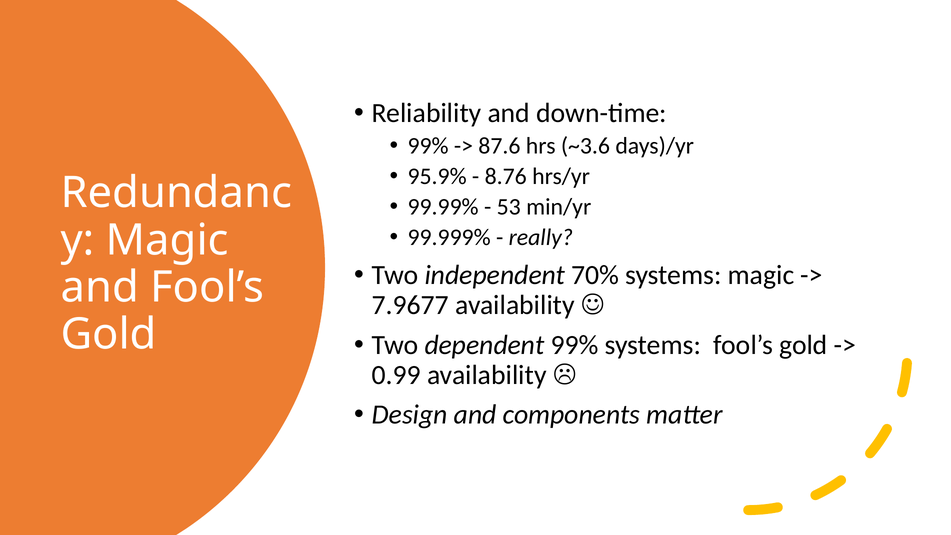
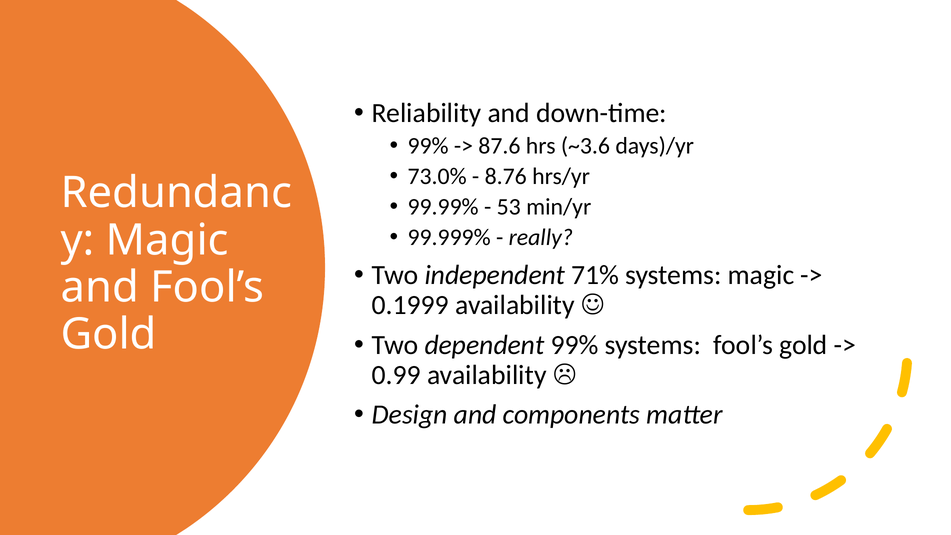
95.9%: 95.9% -> 73.0%
70%: 70% -> 71%
7.9677: 7.9677 -> 0.1999
